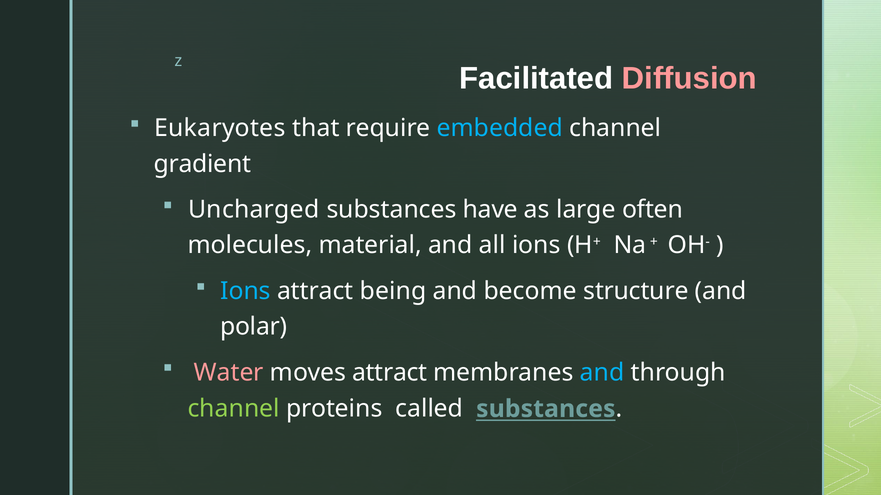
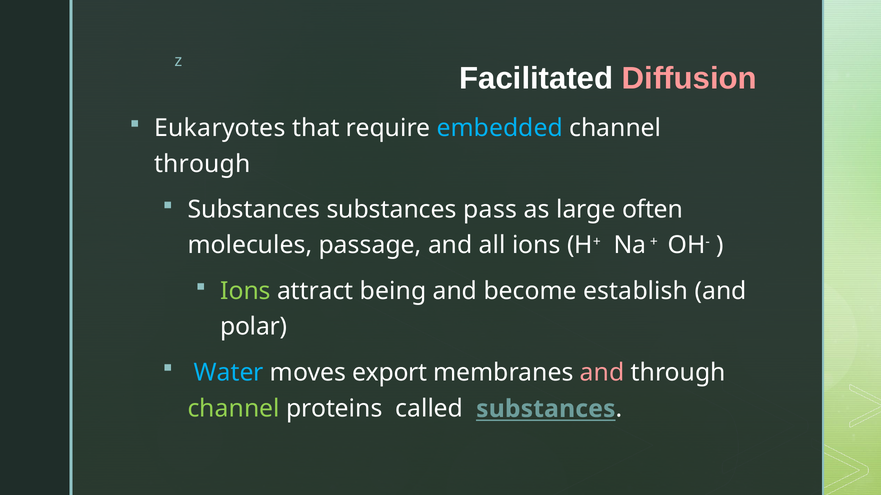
gradient at (202, 164): gradient -> through
Uncharged at (254, 210): Uncharged -> Substances
have: have -> pass
material: material -> passage
Ions at (245, 291) colour: light blue -> light green
structure: structure -> establish
Water colour: pink -> light blue
moves attract: attract -> export
and at (602, 373) colour: light blue -> pink
